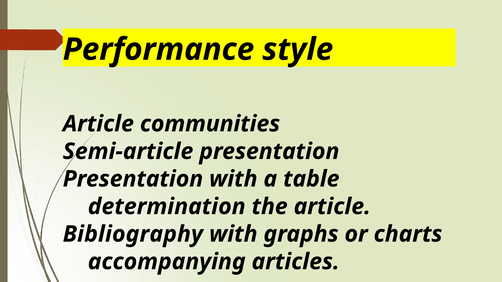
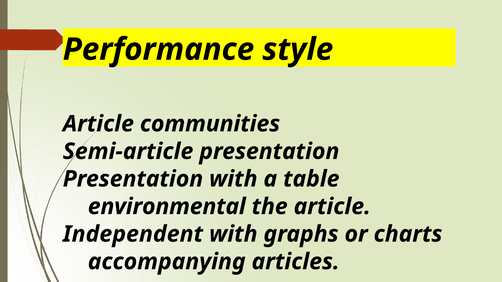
determination: determination -> environmental
Bibliography: Bibliography -> Independent
